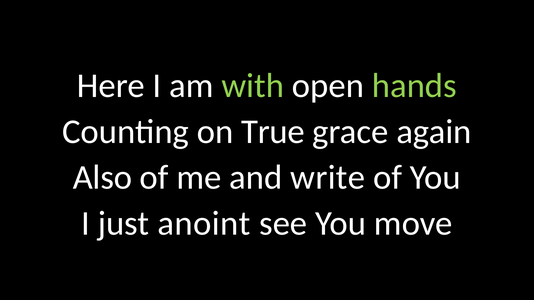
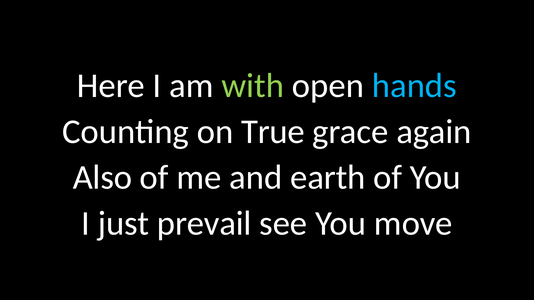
hands colour: light green -> light blue
write: write -> earth
anoint: anoint -> prevail
